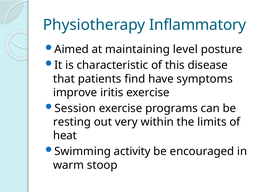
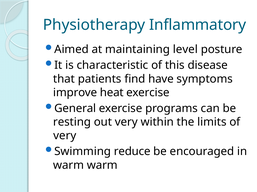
iritis: iritis -> heat
Session: Session -> General
heat at (65, 136): heat -> very
activity: activity -> reduce
warm stoop: stoop -> warm
